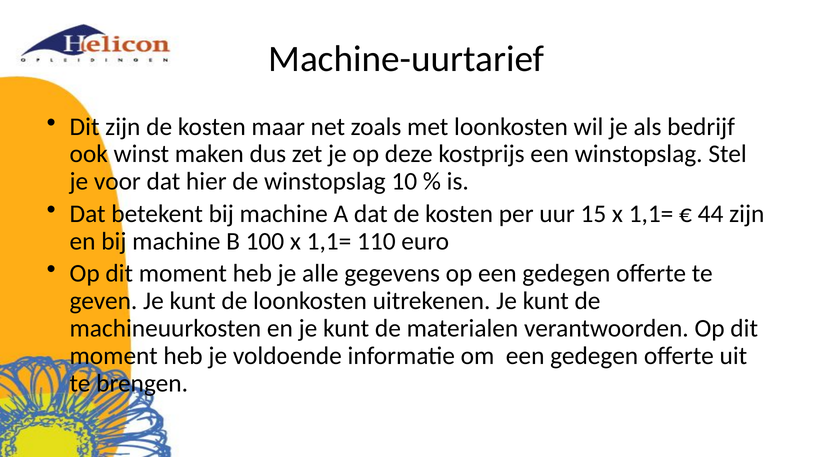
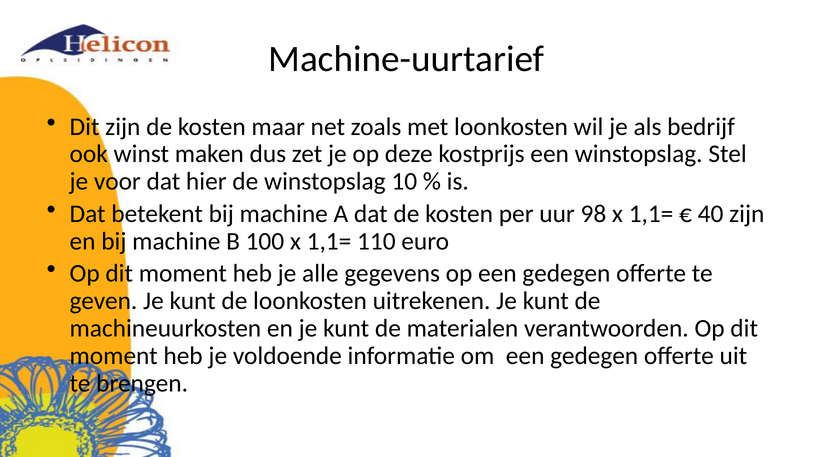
15: 15 -> 98
44: 44 -> 40
